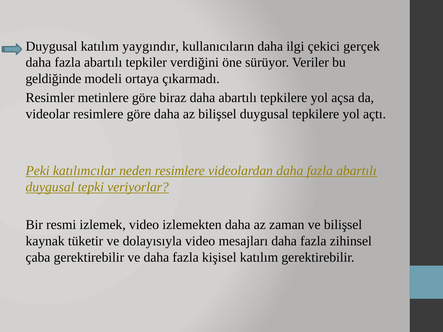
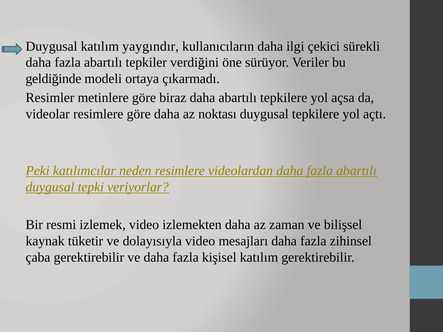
gerçek: gerçek -> sürekli
az bilişsel: bilişsel -> noktası
